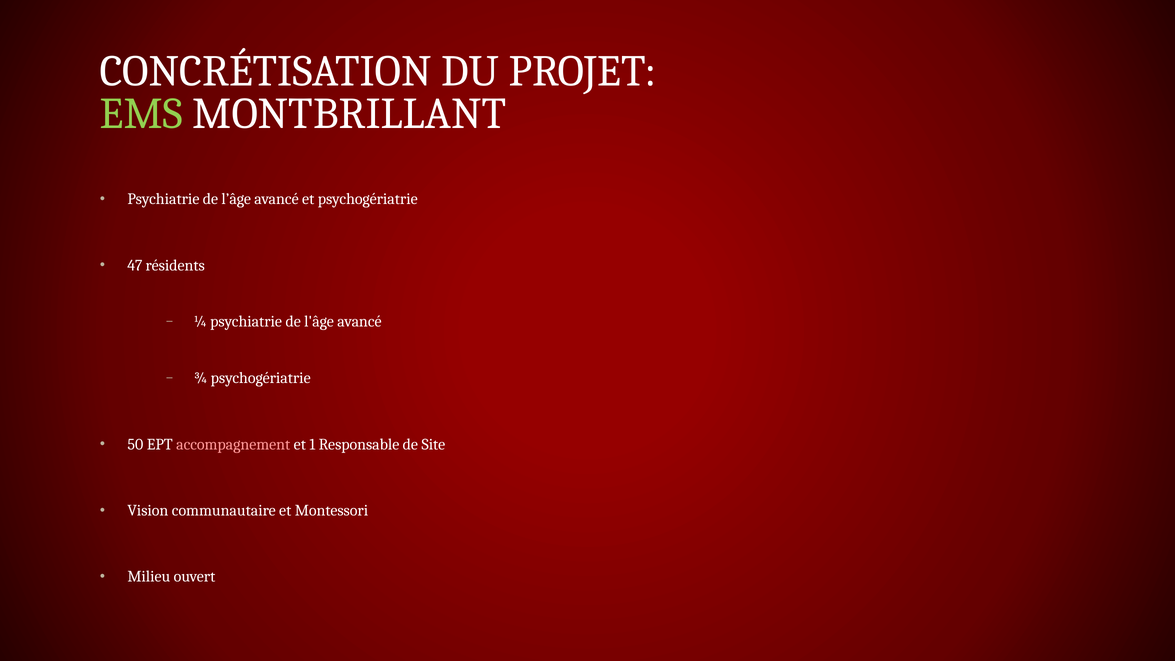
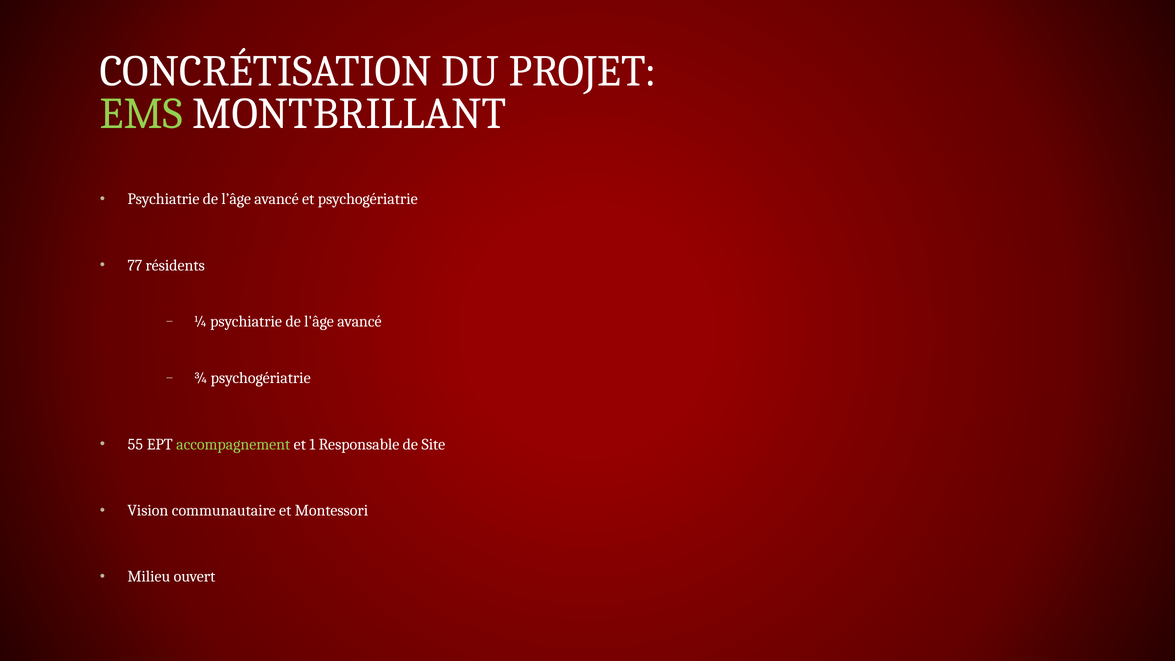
47: 47 -> 77
50: 50 -> 55
accompagnement colour: pink -> light green
